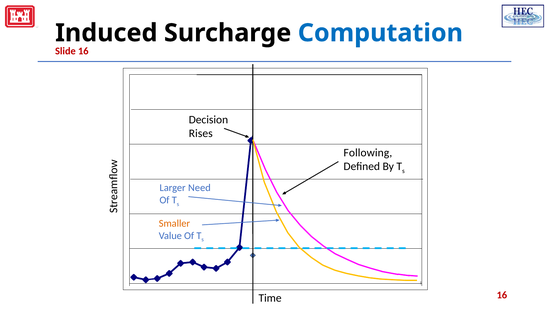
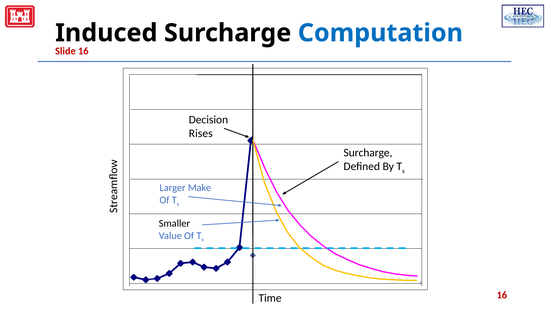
Following at (368, 153): Following -> Surcharge
Need: Need -> Make
Smaller colour: orange -> black
